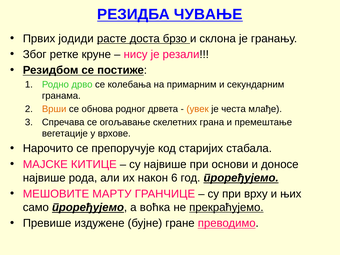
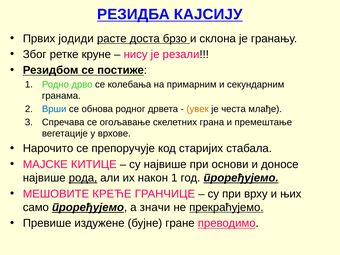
ЧУВАЊЕ: ЧУВАЊЕ -> КАЈСИЈУ
Врши colour: orange -> blue
рода underline: none -> present
након 6: 6 -> 1
МАРТУ: МАРТУ -> КРЕЋЕ
воћка: воћка -> значи
